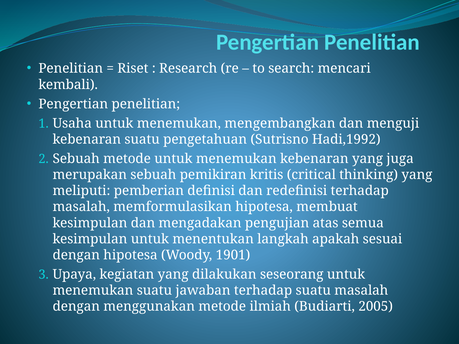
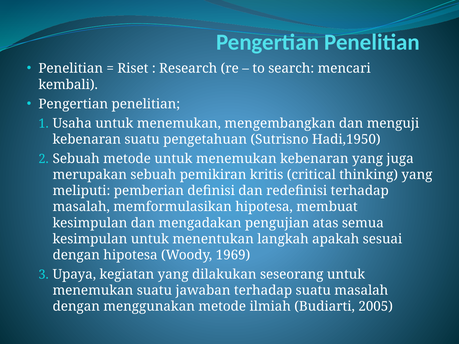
Hadi,1992: Hadi,1992 -> Hadi,1950
1901: 1901 -> 1969
